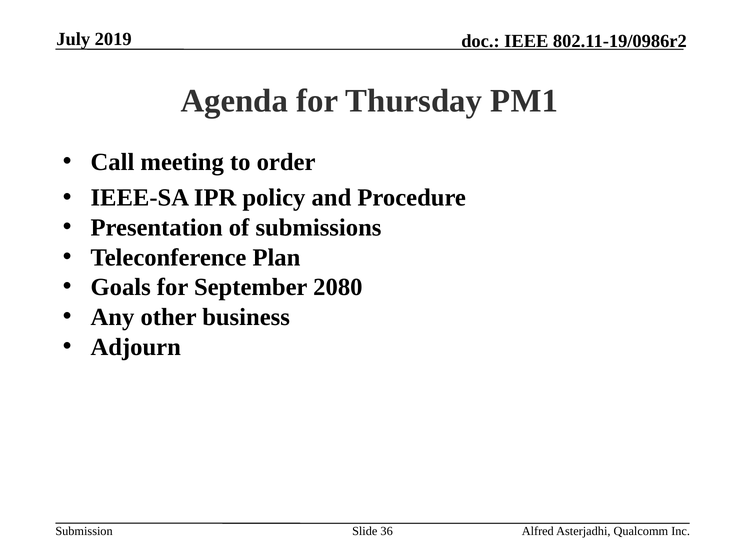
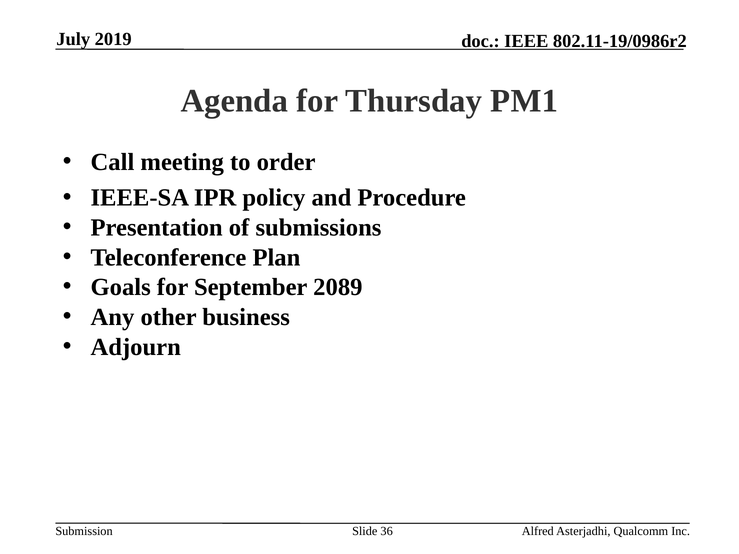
2080: 2080 -> 2089
